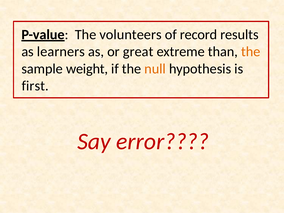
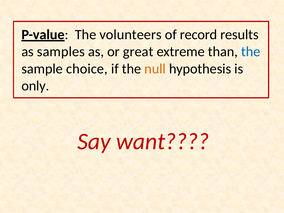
learners: learners -> samples
the at (251, 52) colour: orange -> blue
weight: weight -> choice
first: first -> only
error: error -> want
